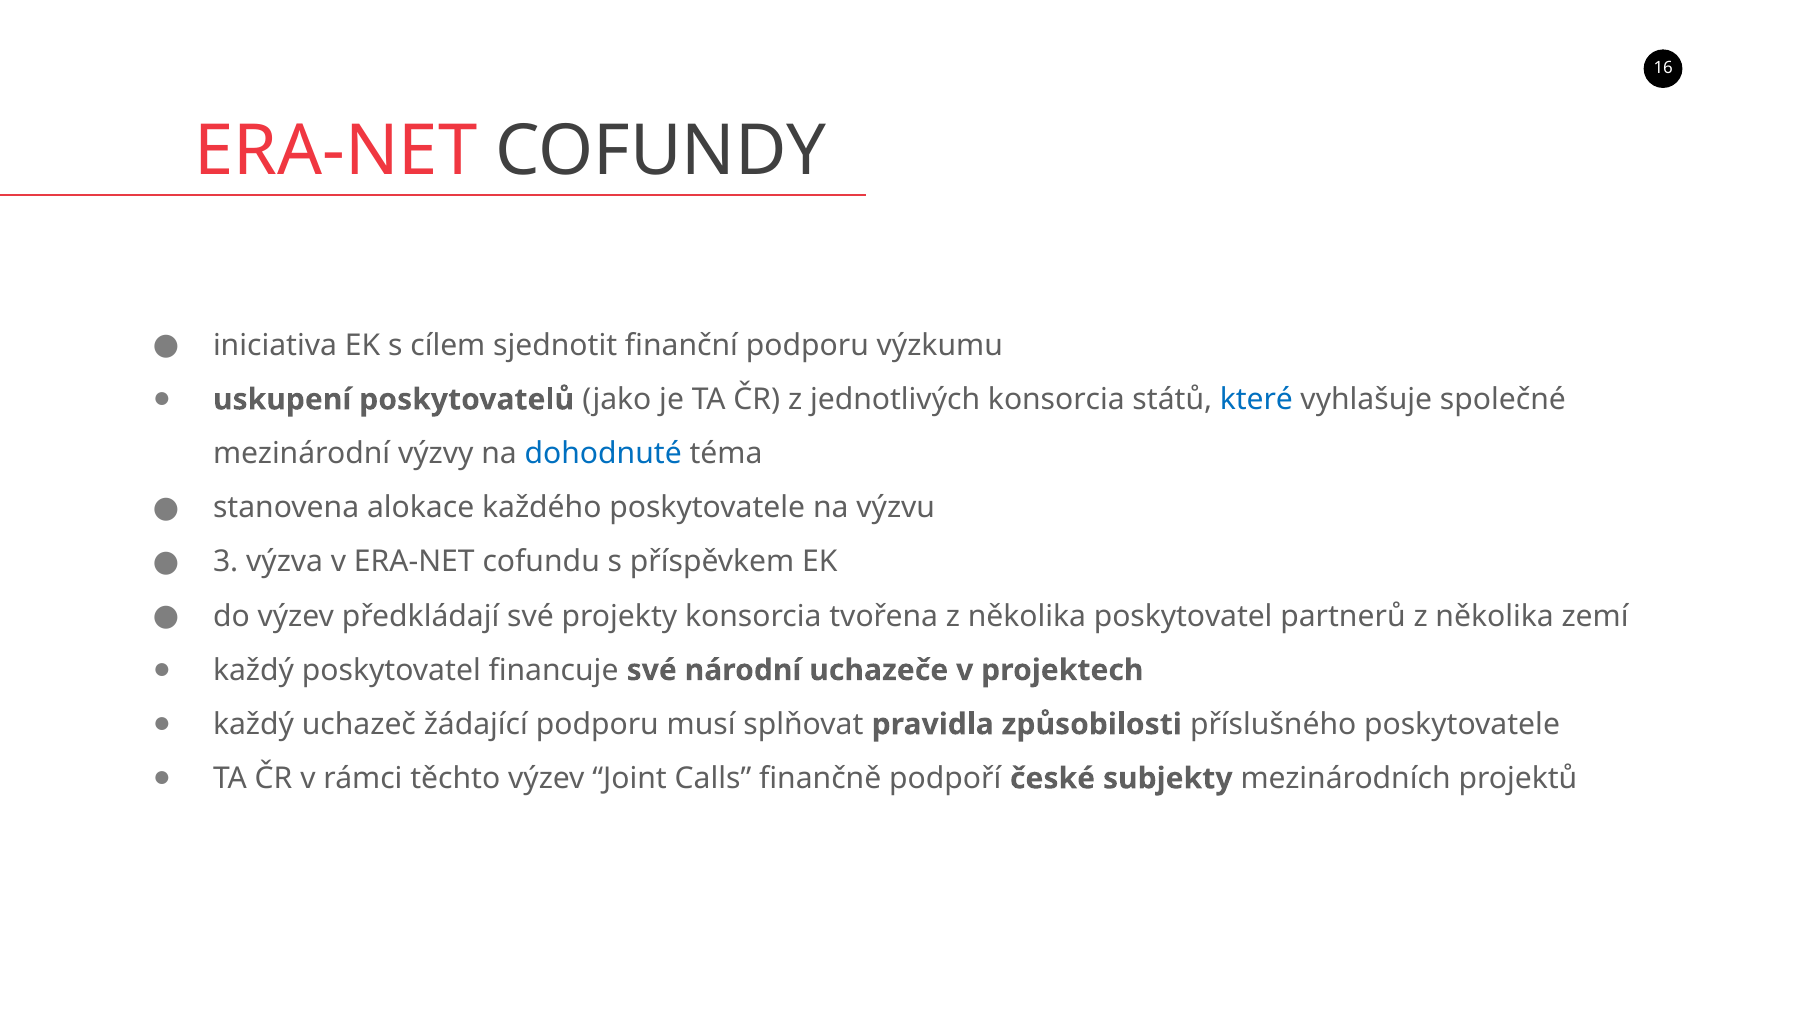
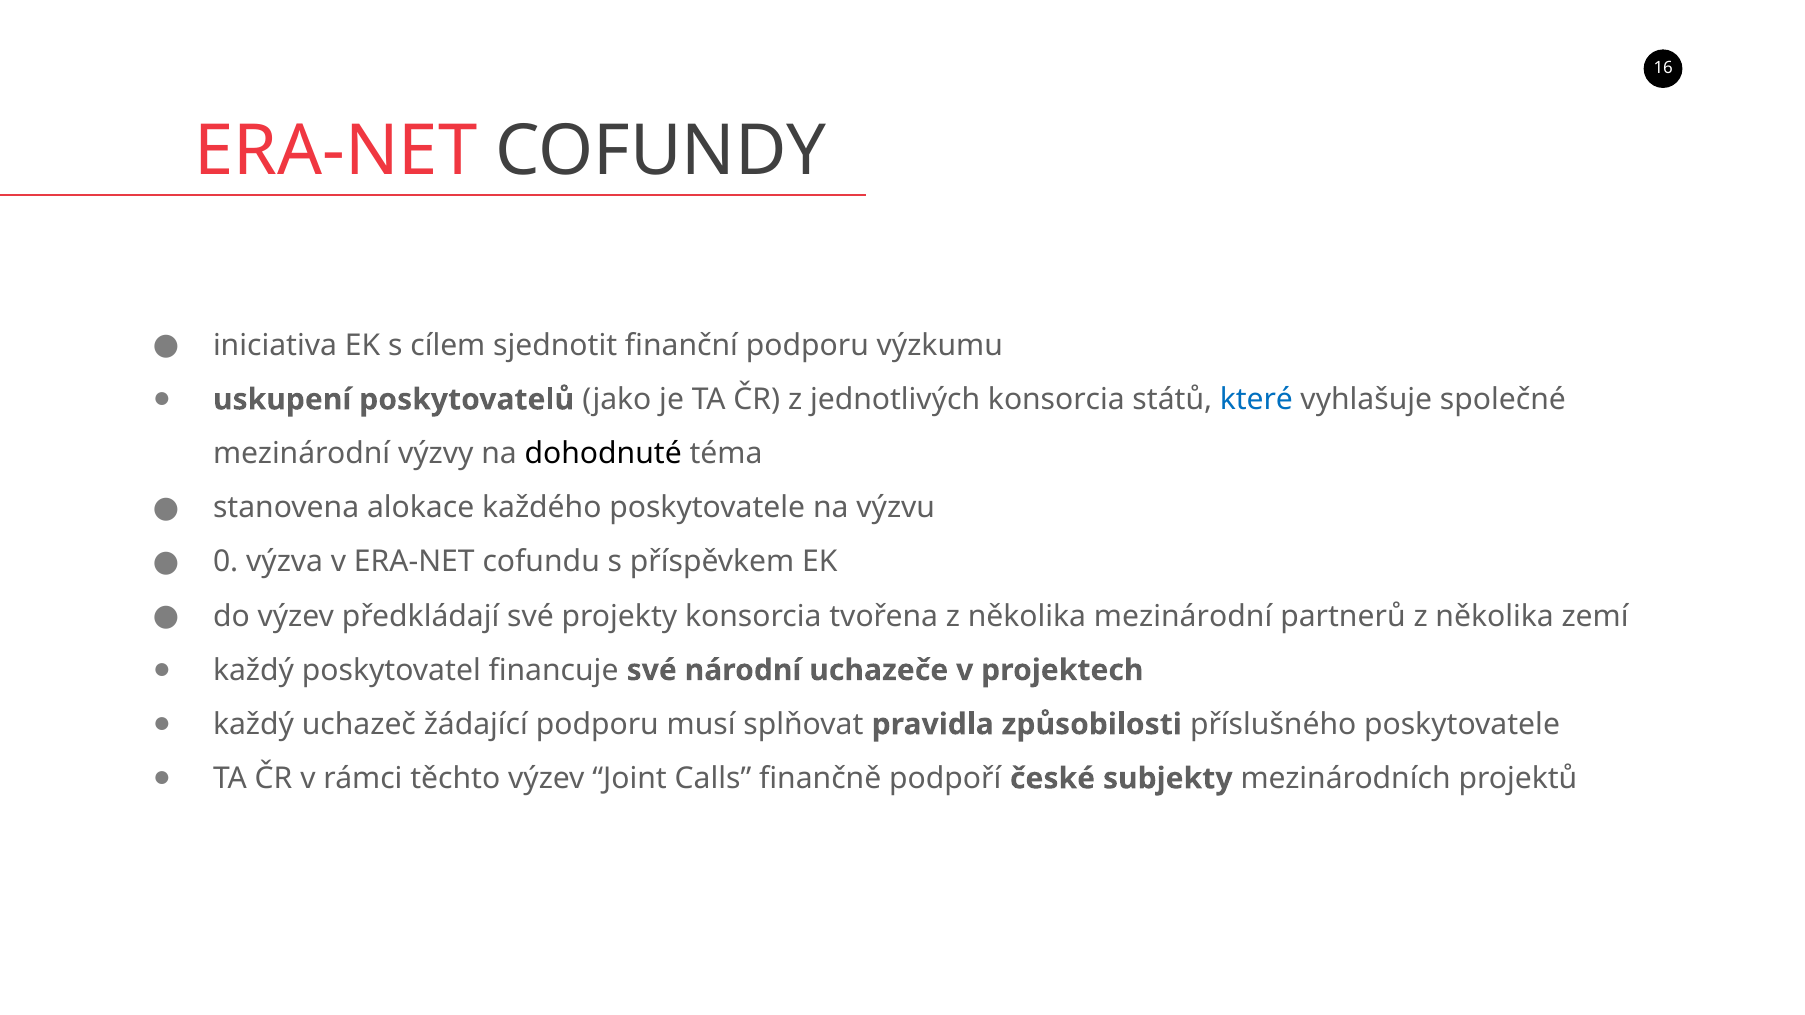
dohodnuté colour: blue -> black
3: 3 -> 0
několika poskytovatel: poskytovatel -> mezinárodní
